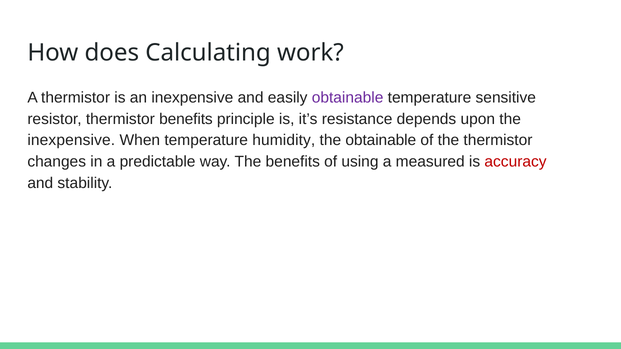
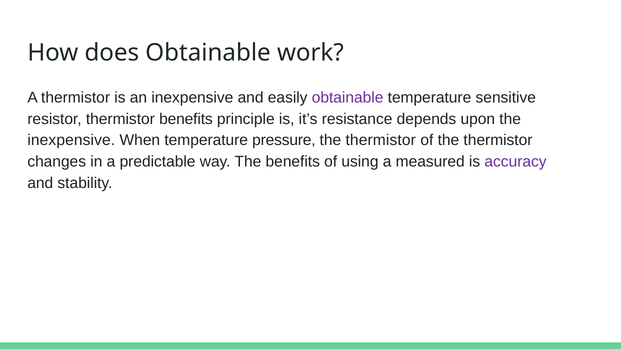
does Calculating: Calculating -> Obtainable
humidity: humidity -> pressure
obtainable at (381, 140): obtainable -> thermistor
accuracy colour: red -> purple
